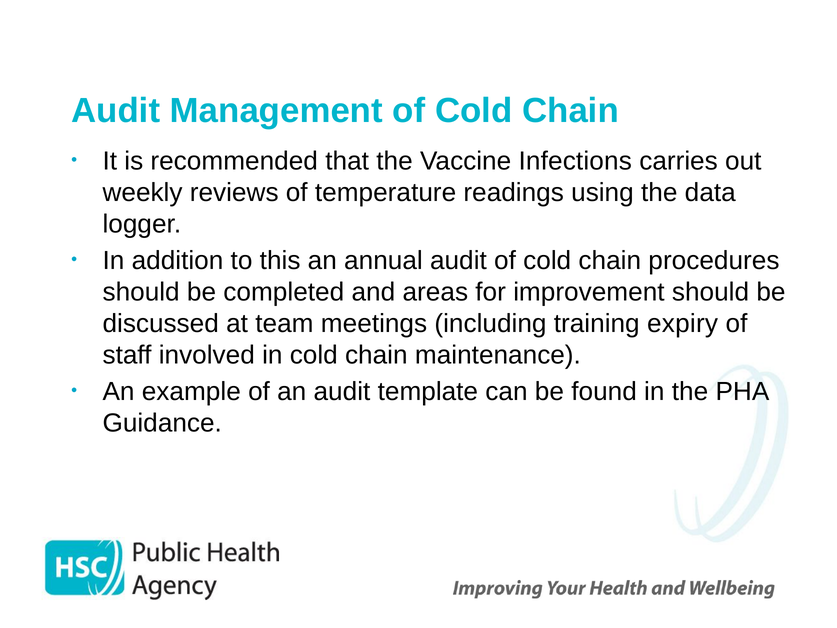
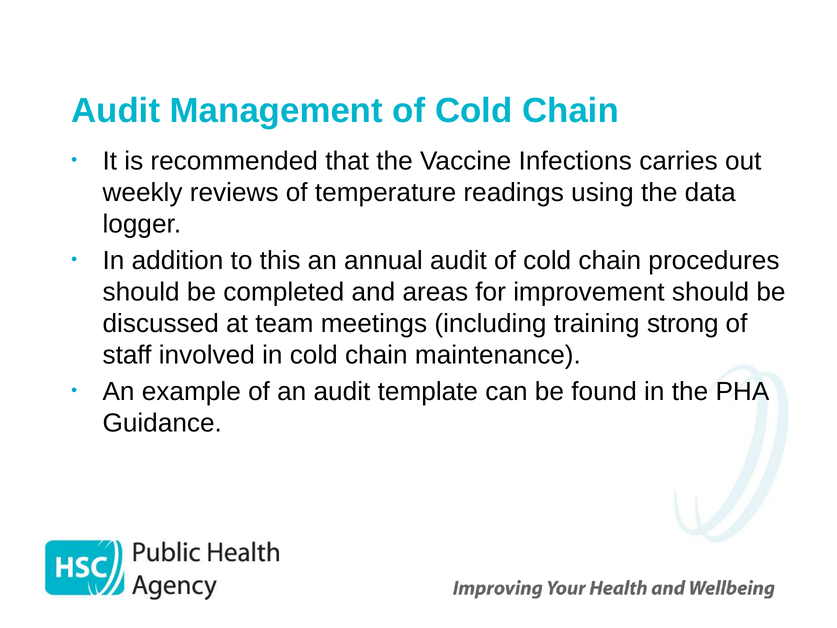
expiry: expiry -> strong
